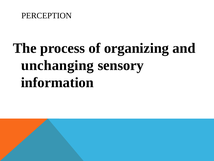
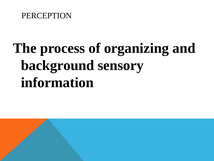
unchanging: unchanging -> background
